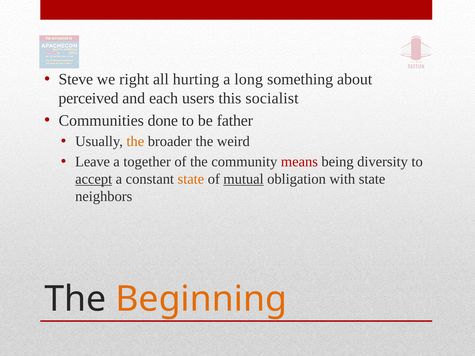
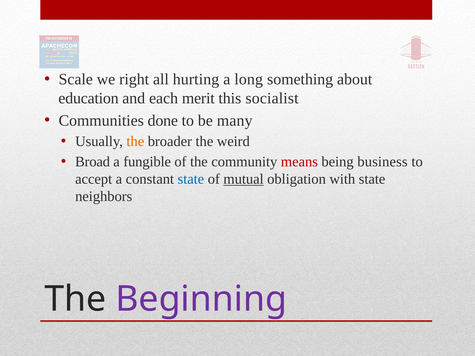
Steve: Steve -> Scale
perceived: perceived -> education
users: users -> merit
father: father -> many
Leave: Leave -> Broad
together: together -> fungible
diversity: diversity -> business
accept underline: present -> none
state at (191, 179) colour: orange -> blue
Beginning colour: orange -> purple
